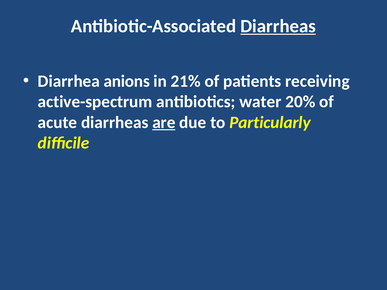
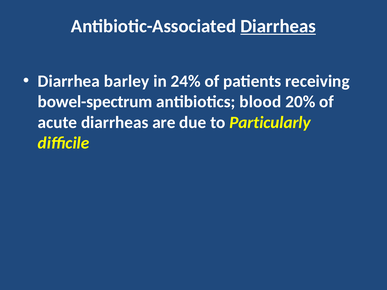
anions: anions -> barley
21%: 21% -> 24%
active-spectrum: active-spectrum -> bowel-spectrum
water: water -> blood
are underline: present -> none
